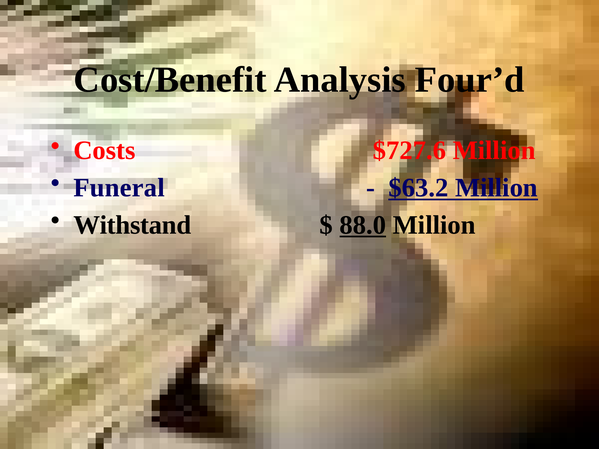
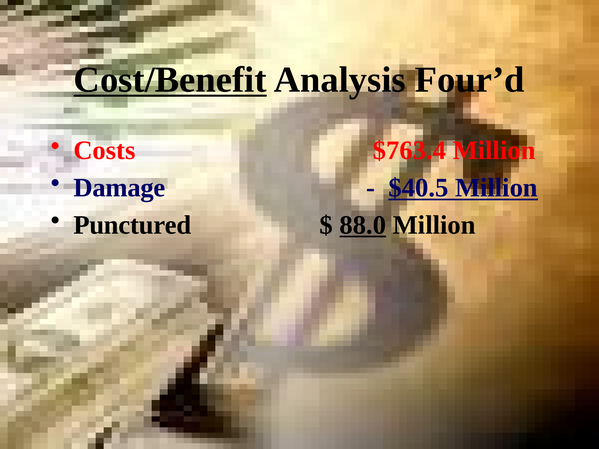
Cost/Benefit underline: none -> present
$727.6: $727.6 -> $763.4
Funeral: Funeral -> Damage
$63.2: $63.2 -> $40.5
Withstand: Withstand -> Punctured
